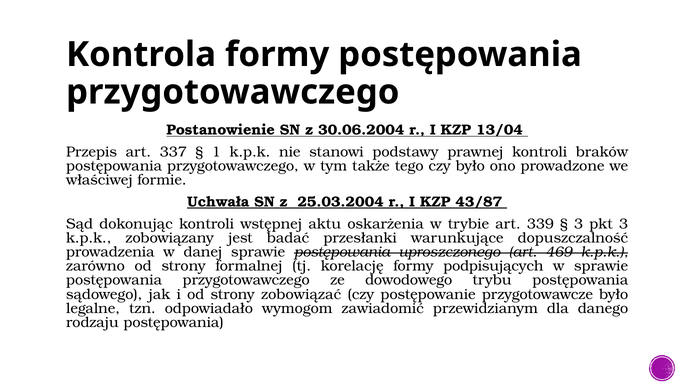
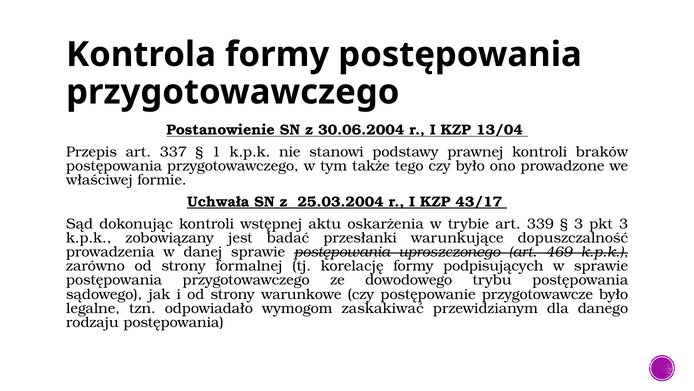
43/87: 43/87 -> 43/17
zobowiązać: zobowiązać -> warunkowe
zawiadomić: zawiadomić -> zaskakiwać
